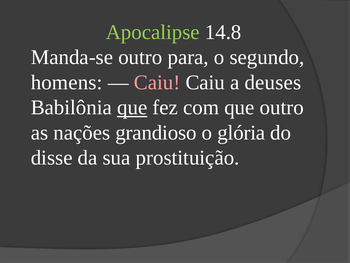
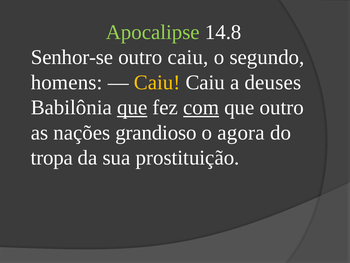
Manda-se: Manda-se -> Senhor-se
outro para: para -> caiu
Caiu at (157, 82) colour: pink -> yellow
com underline: none -> present
glória: glória -> agora
disse: disse -> tropa
